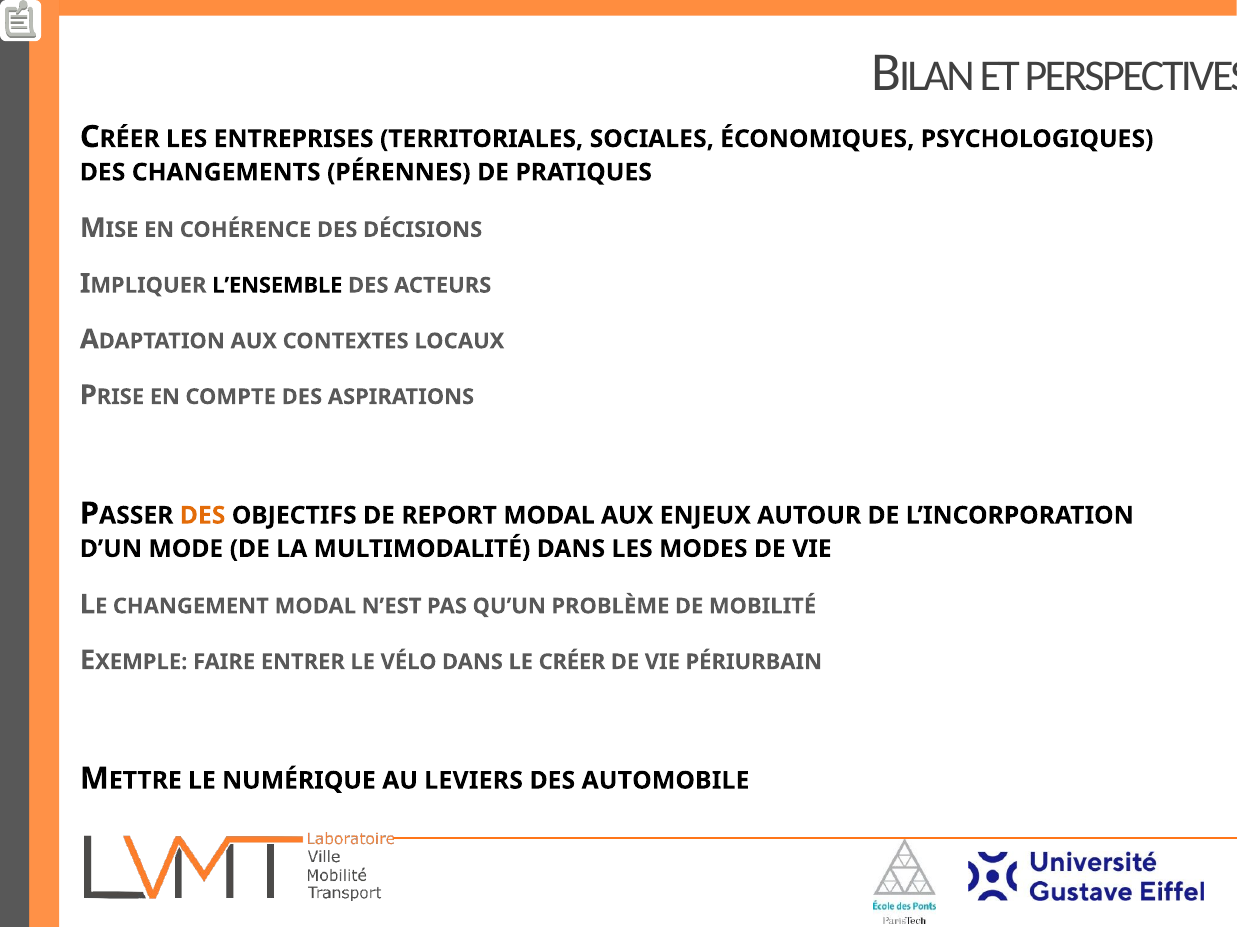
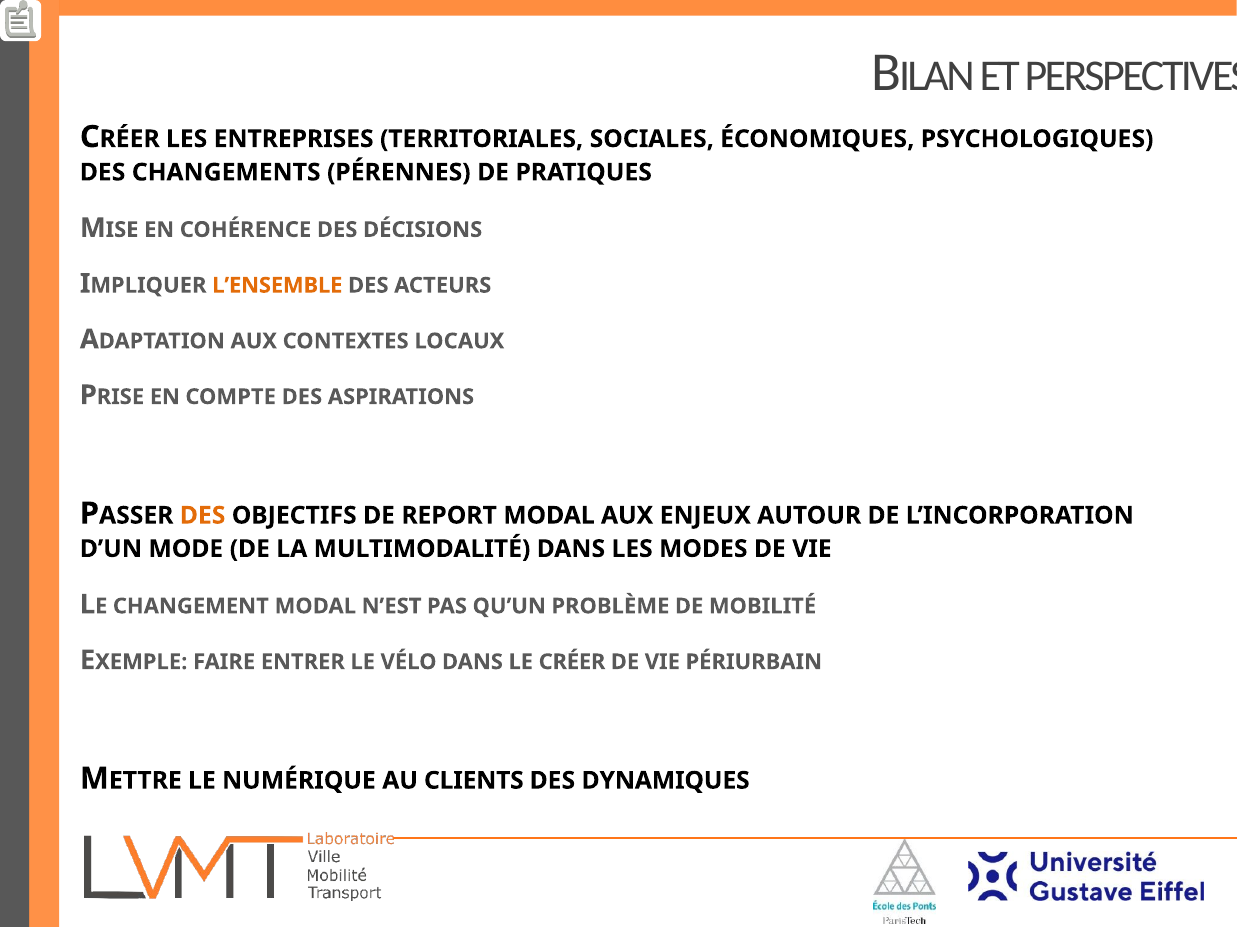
L’ENSEMBLE colour: black -> orange
LEVIERS: LEVIERS -> CLIENTS
AUTOMOBILE: AUTOMOBILE -> DYNAMIQUES
